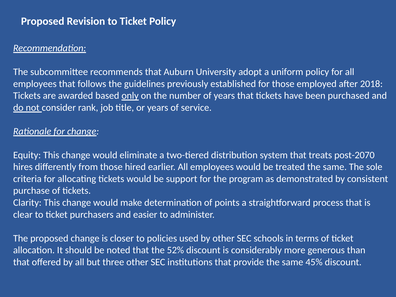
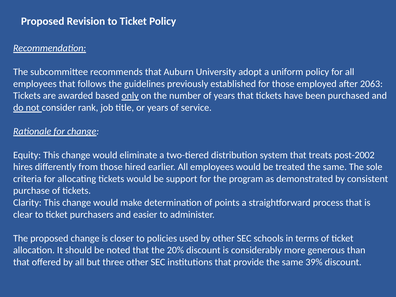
2018: 2018 -> 2063
post-2070: post-2070 -> post-2002
52%: 52% -> 20%
45%: 45% -> 39%
